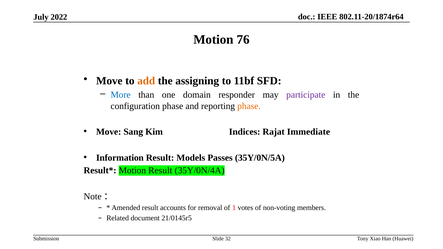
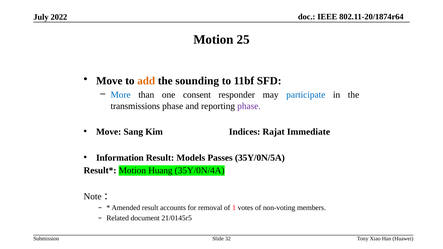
76: 76 -> 25
assigning: assigning -> sounding
domain: domain -> consent
participate colour: purple -> blue
configuration: configuration -> transmissions
phase at (249, 106) colour: orange -> purple
Motion Result: Result -> Huang
